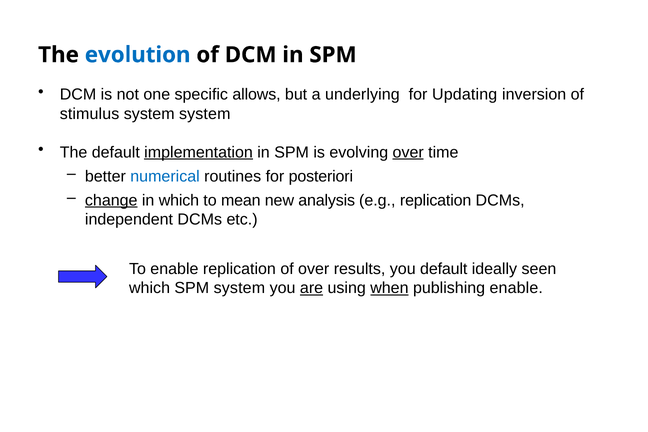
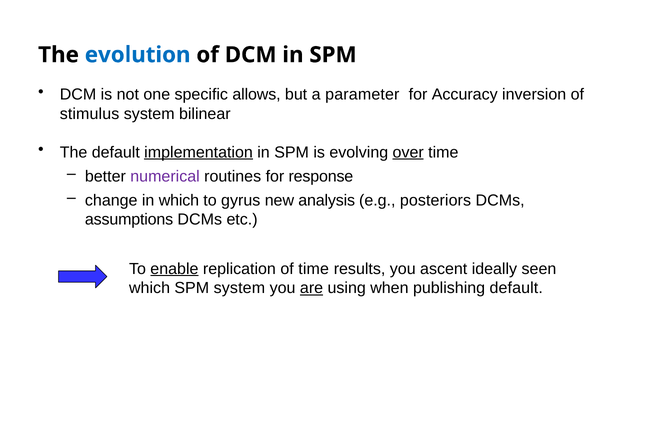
underlying: underlying -> parameter
Updating: Updating -> Accuracy
system system: system -> bilinear
numerical colour: blue -> purple
posteriori: posteriori -> response
change underline: present -> none
mean: mean -> gyrus
e.g replication: replication -> posteriors
independent: independent -> assumptions
enable at (174, 269) underline: none -> present
of over: over -> time
you default: default -> ascent
when underline: present -> none
publishing enable: enable -> default
